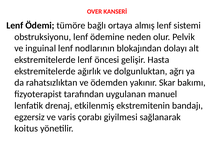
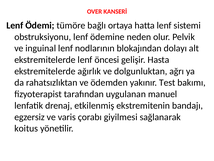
almış: almış -> hatta
Skar: Skar -> Test
